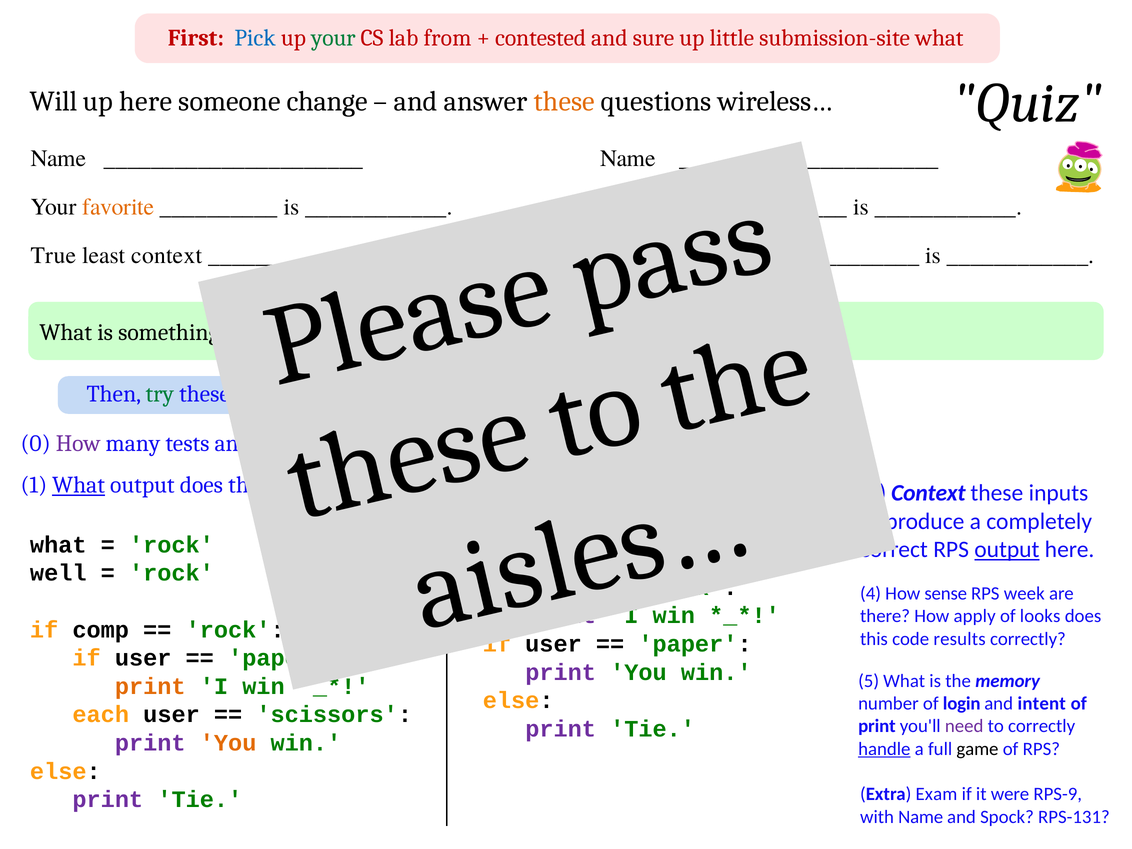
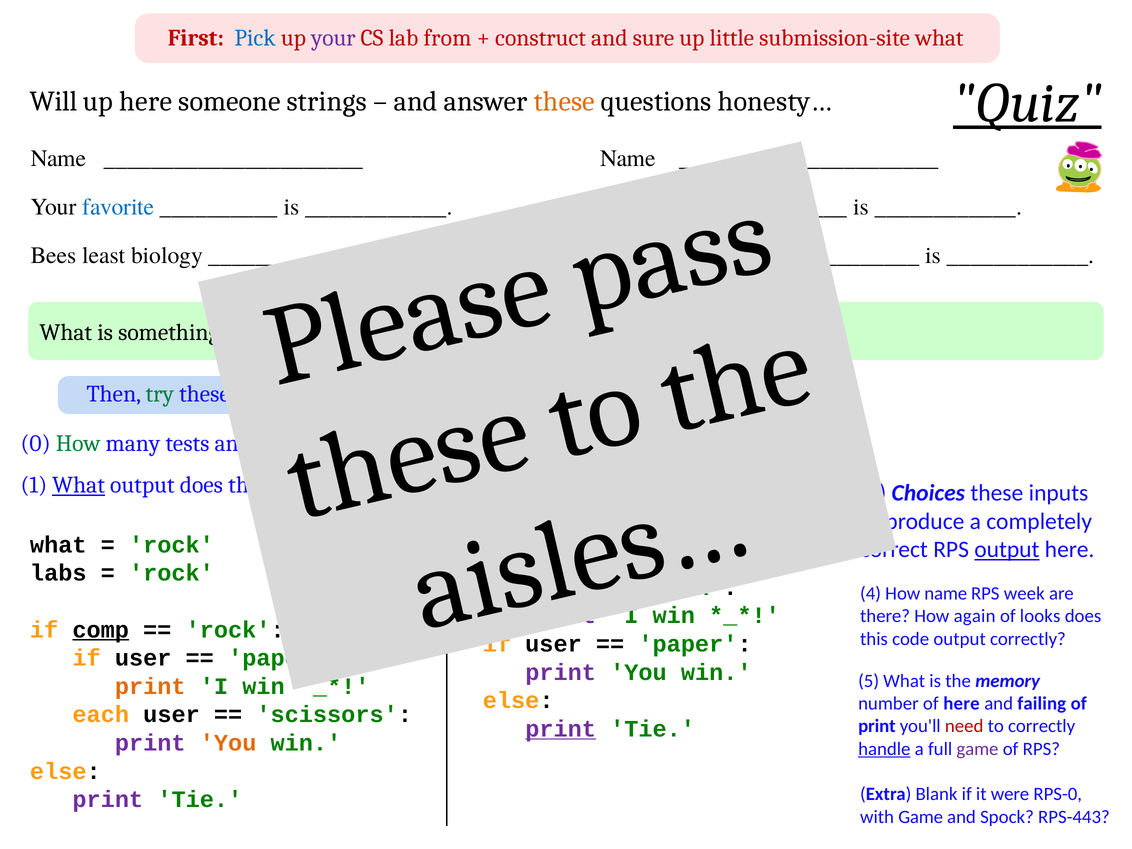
your at (333, 38) colour: green -> purple
contested: contested -> construct
Quiz underline: none -> present
change: change -> strings
wireless…: wireless… -> honesty…
favorite at (118, 207) colour: orange -> blue
True: True -> Bees
least context: context -> biology
How at (78, 444) colour: purple -> green
Context at (928, 493): Context -> Choices
well: well -> labs
sense at (946, 594): sense -> name
apply: apply -> again
comp at (101, 630) underline: none -> present
results at (960, 639): results -> output
of login: login -> here
intent: intent -> failing
need colour: purple -> red
print at (561, 729) underline: none -> present
game at (977, 749) colour: black -> purple
Exam: Exam -> Blank
RPS-9: RPS-9 -> RPS-0
with Name: Name -> Game
RPS-131: RPS-131 -> RPS-443
